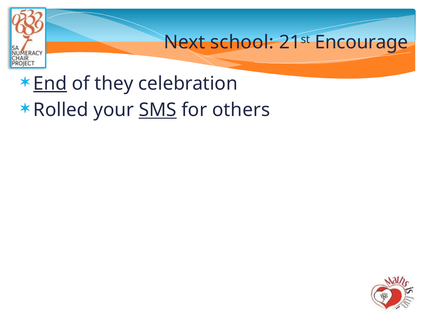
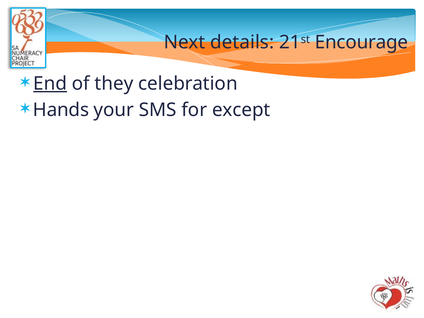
school: school -> details
Rolled: Rolled -> Hands
SMS underline: present -> none
others: others -> except
